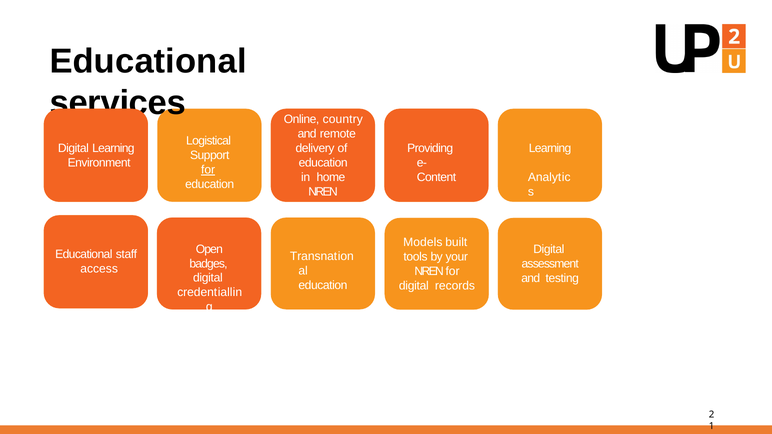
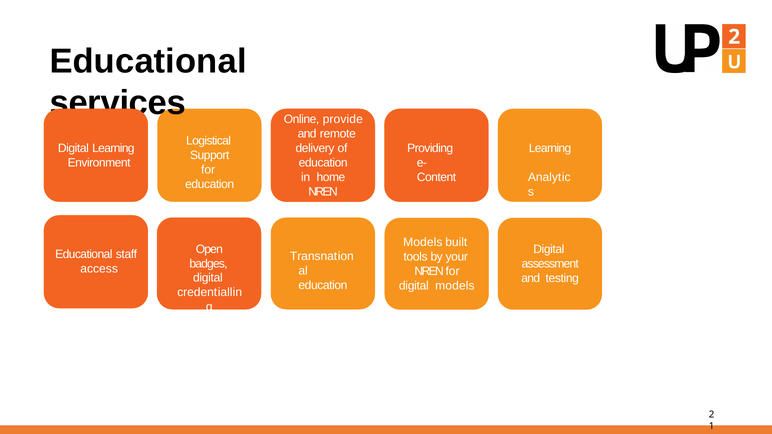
Online country: country -> provide
for at (208, 170) underline: present -> none
digital records: records -> models
